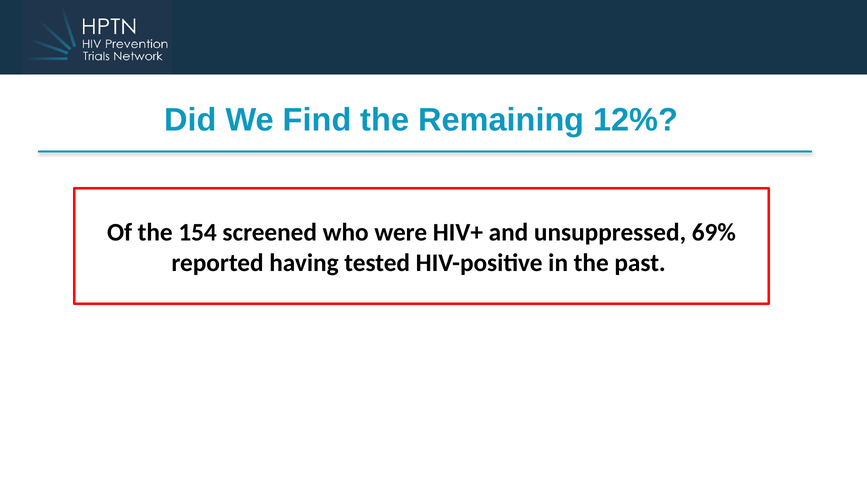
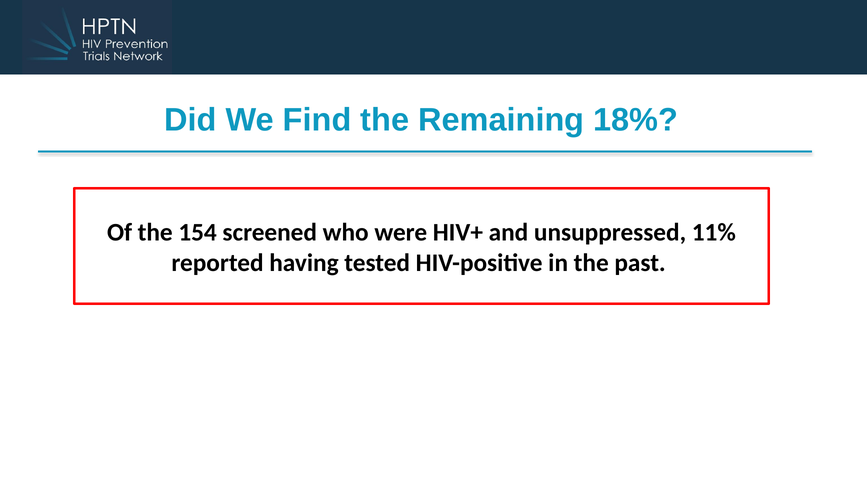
12%: 12% -> 18%
69%: 69% -> 11%
